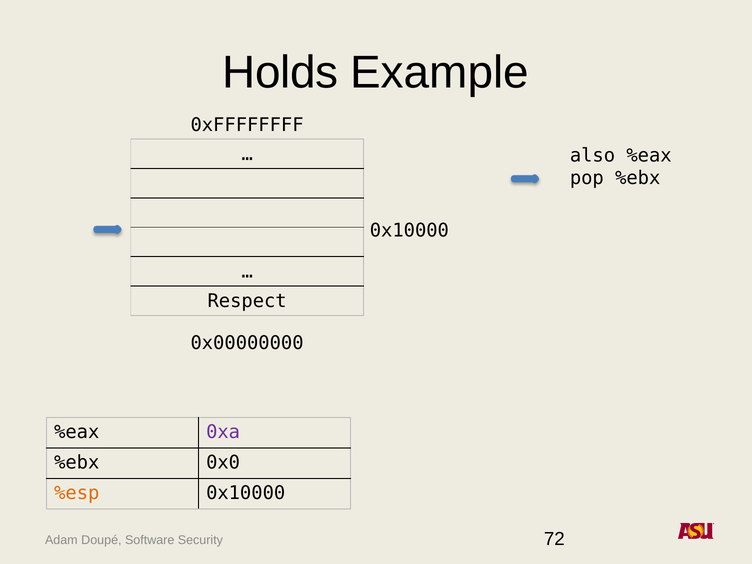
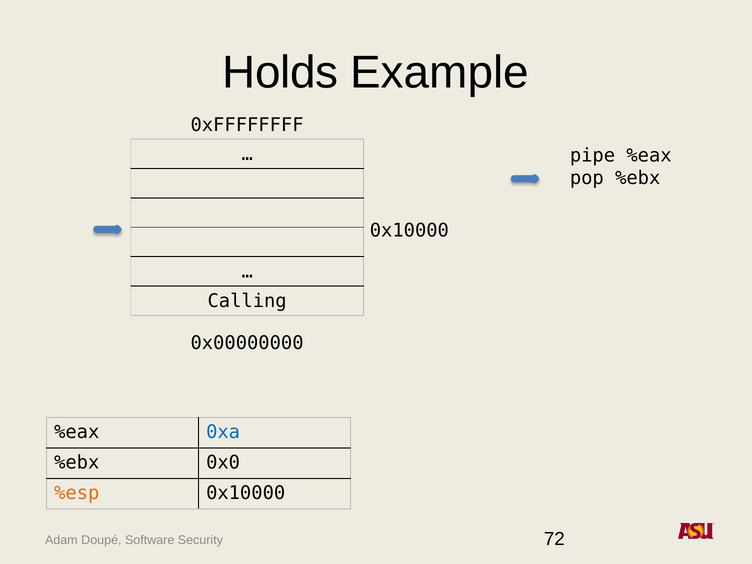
also: also -> pipe
Respect: Respect -> Calling
0xa colour: purple -> blue
